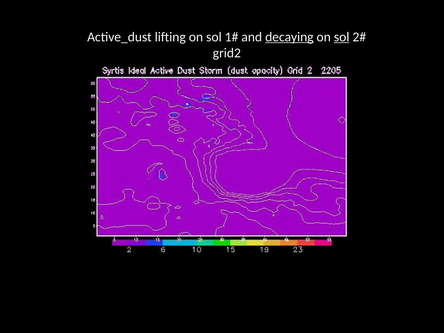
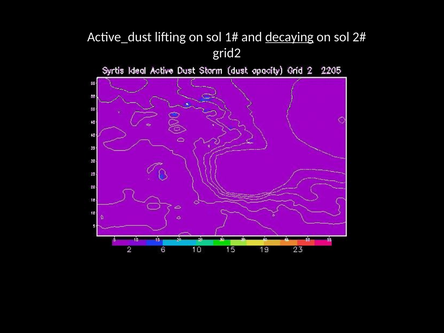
sol at (342, 37) underline: present -> none
